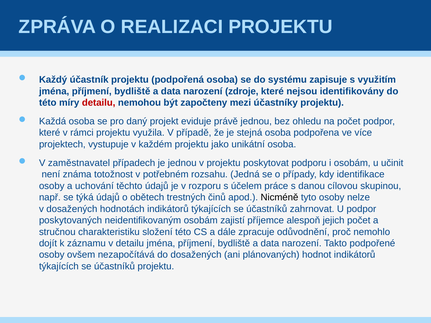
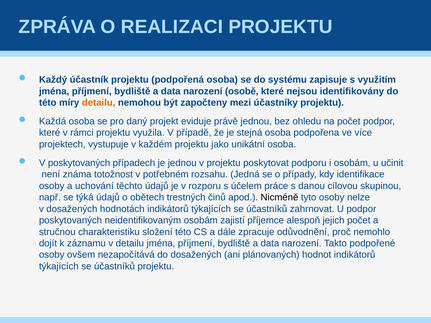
zdroje: zdroje -> osobě
detailu at (99, 103) colour: red -> orange
V zaměstnavatel: zaměstnavatel -> poskytovaných
